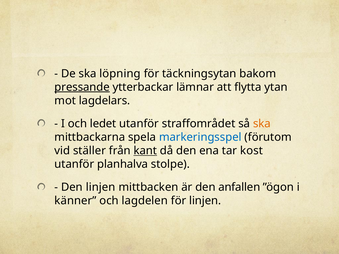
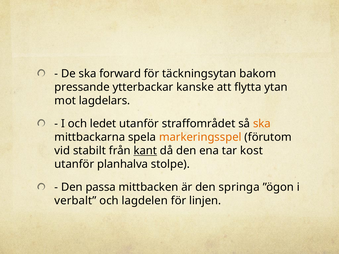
löpning: löpning -> forward
pressande underline: present -> none
lämnar: lämnar -> kanske
markeringsspel colour: blue -> orange
ställer: ställer -> stabilt
Den linjen: linjen -> passa
anfallen: anfallen -> springa
känner: känner -> verbalt
